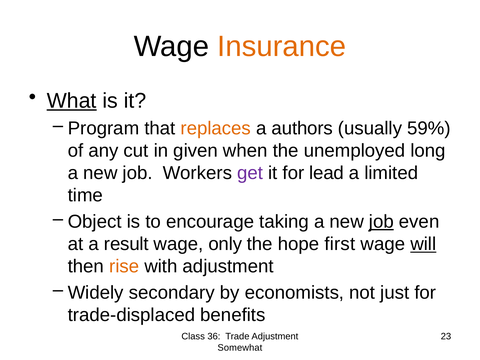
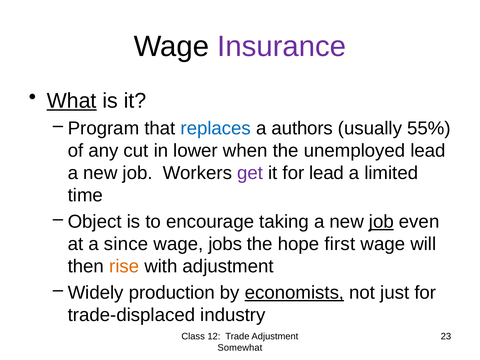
Insurance colour: orange -> purple
replaces colour: orange -> blue
59%: 59% -> 55%
given: given -> lower
unemployed long: long -> lead
result: result -> since
only: only -> jobs
will underline: present -> none
secondary: secondary -> production
economists underline: none -> present
benefits: benefits -> industry
36: 36 -> 12
